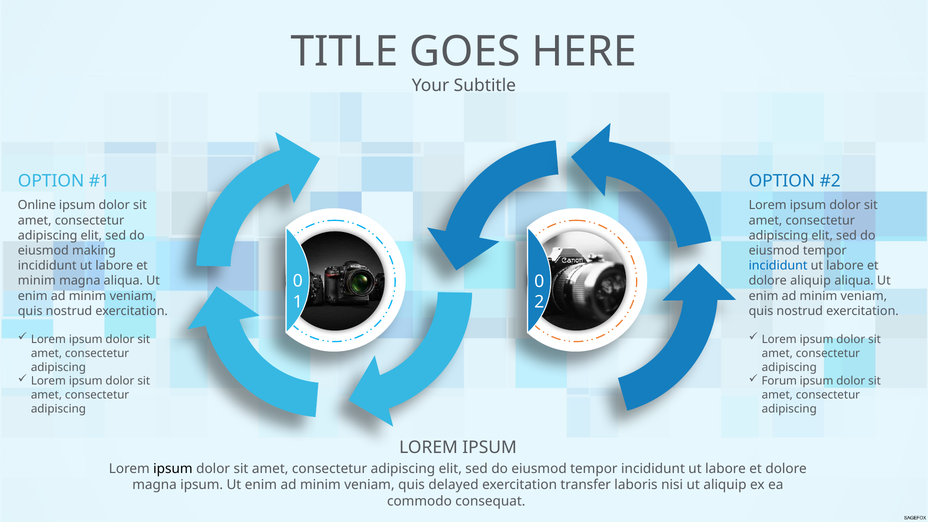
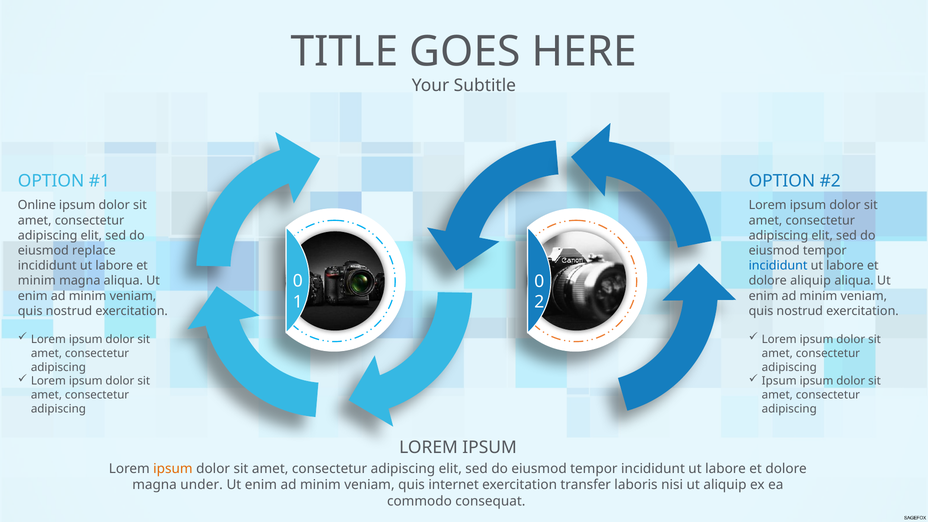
making: making -> replace
Forum at (779, 381): Forum -> Ipsum
ipsum at (173, 469) colour: black -> orange
magna ipsum: ipsum -> under
delayed: delayed -> internet
